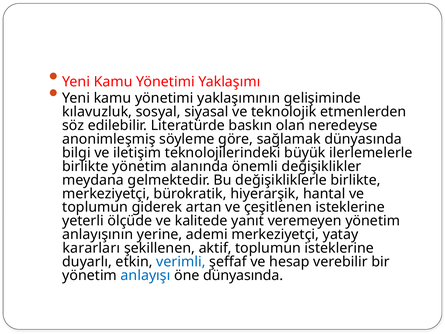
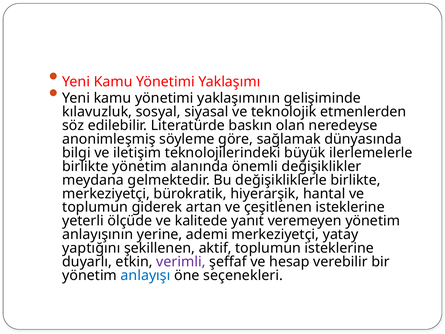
kararları: kararları -> yaptığını
verimli colour: blue -> purple
öne dünyasında: dünyasında -> seçenekleri
